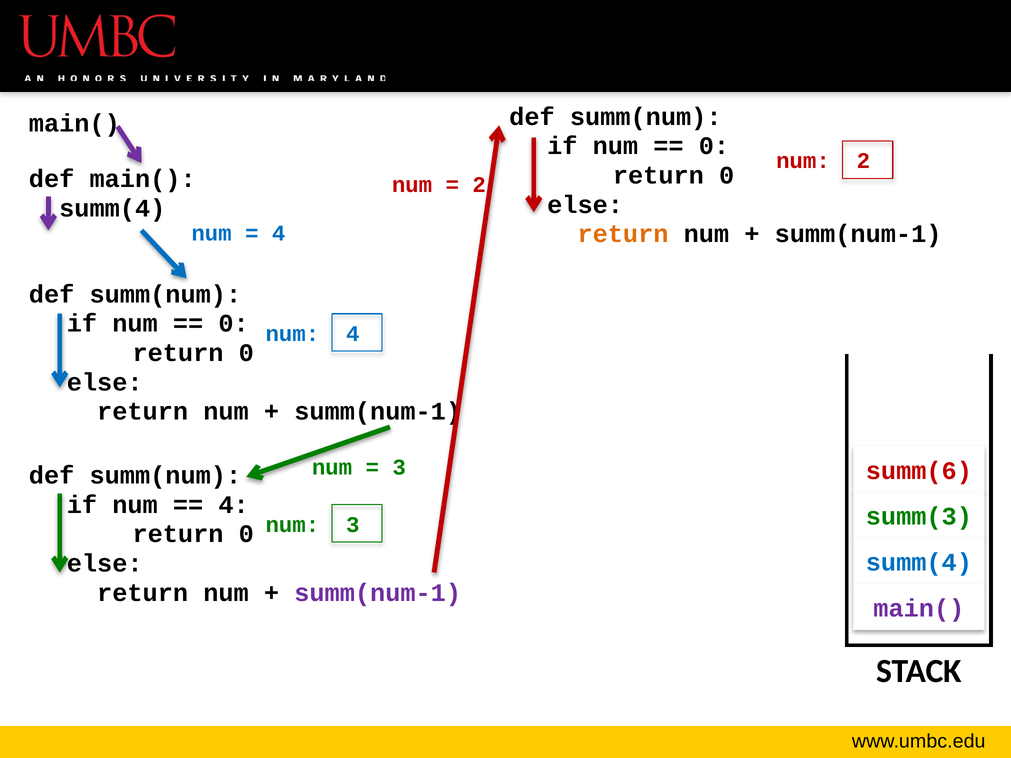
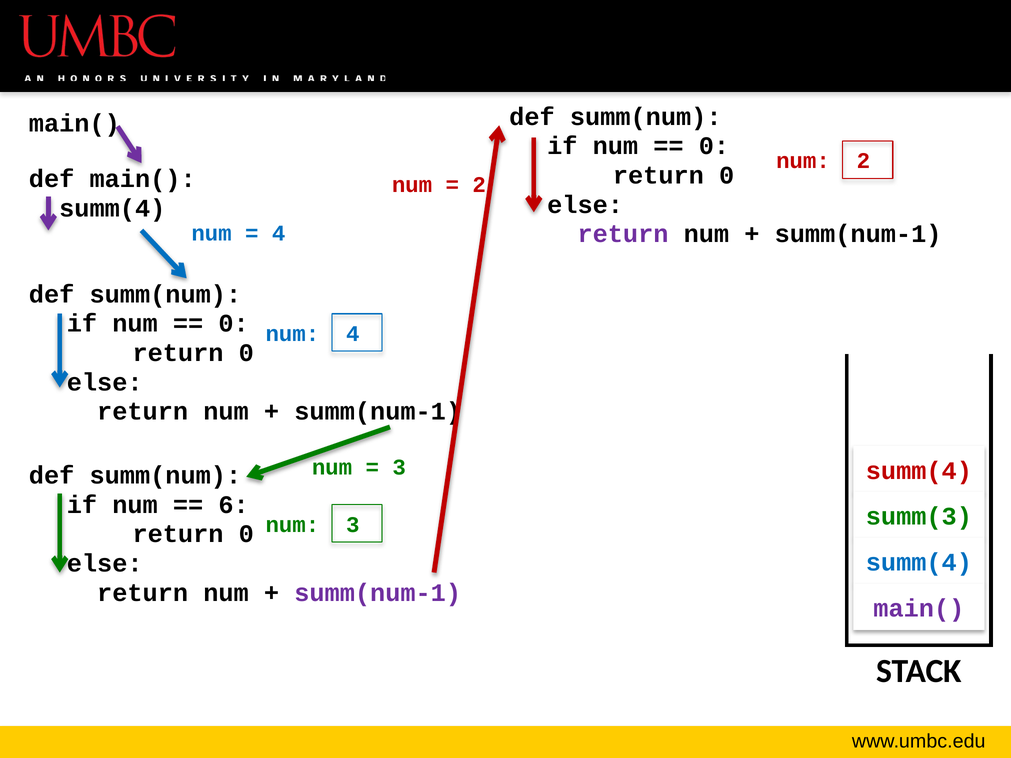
return at (623, 234) colour: orange -> purple
summ(6 at (919, 471): summ(6 -> summ(4
4 at (234, 505): 4 -> 6
